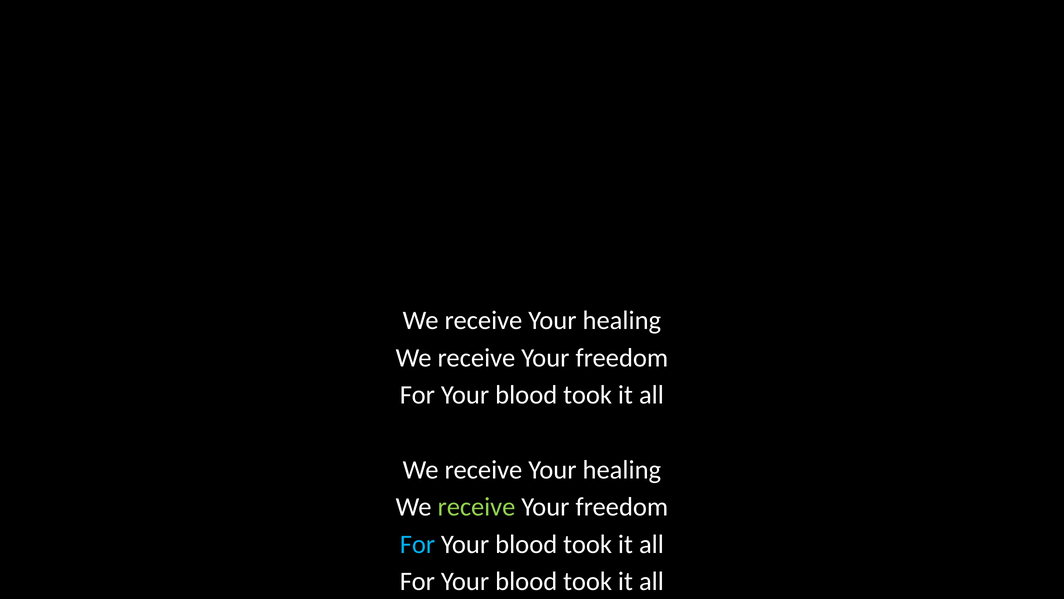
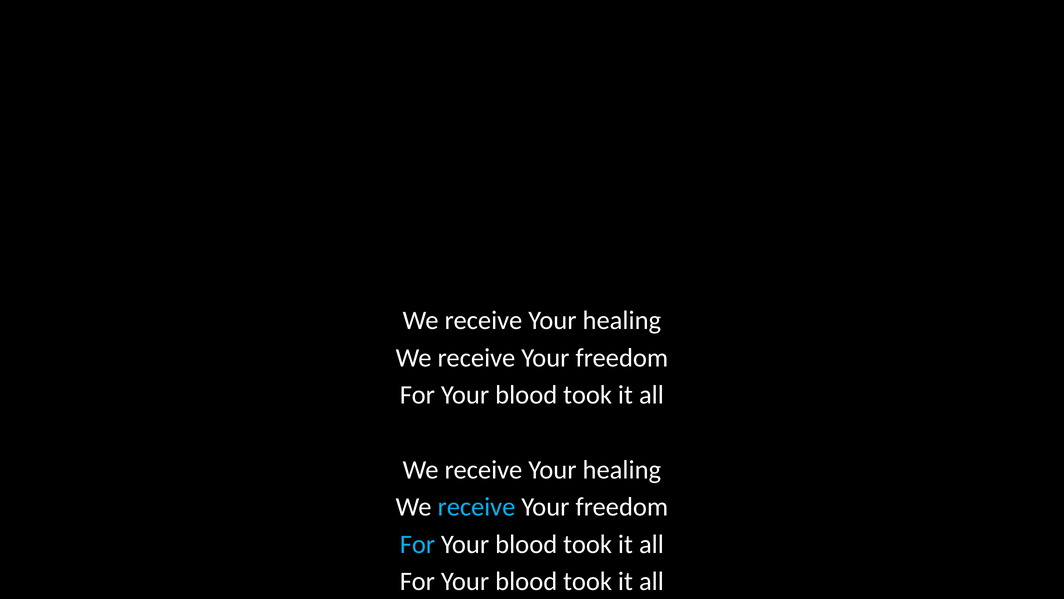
receive at (476, 507) colour: light green -> light blue
